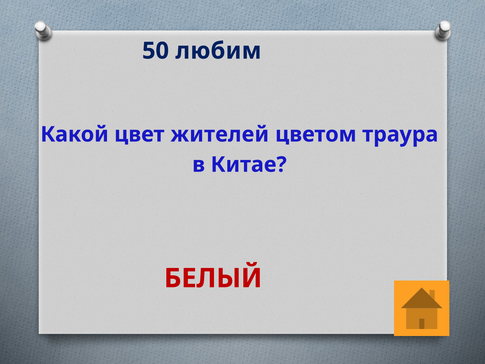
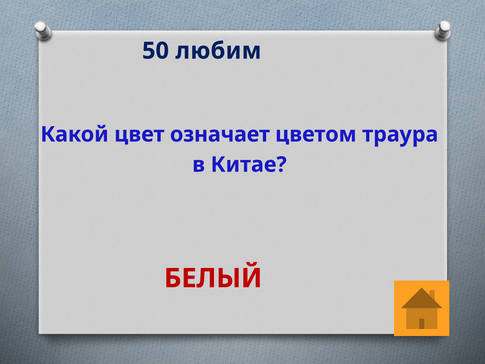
жителей: жителей -> означает
